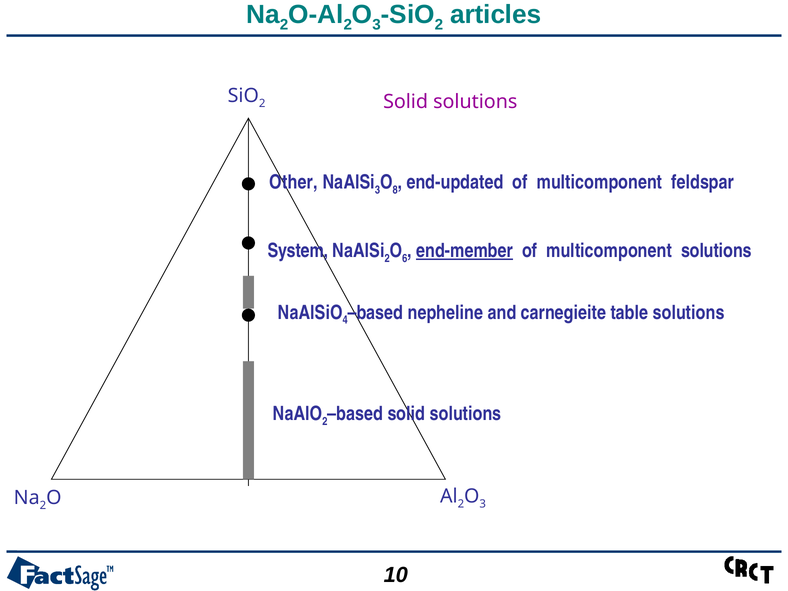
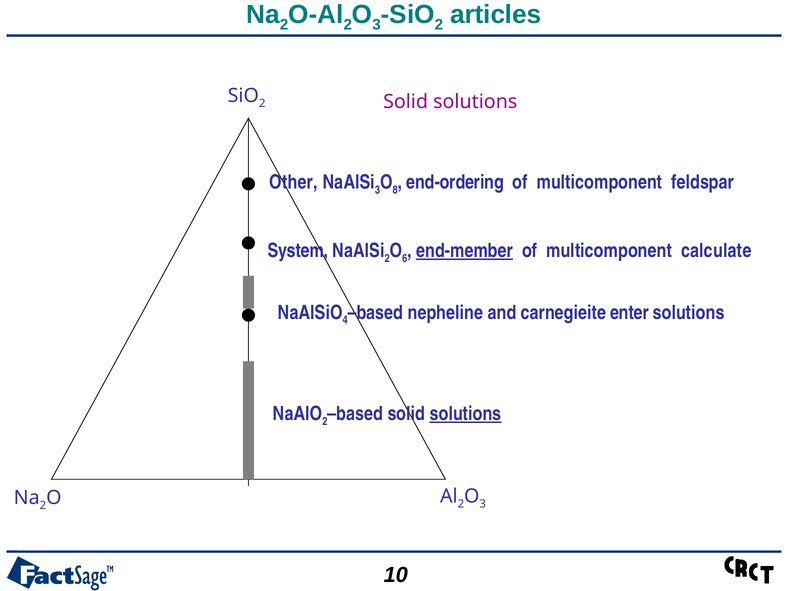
end-updated: end-updated -> end-ordering
multicomponent solutions: solutions -> calculate
table: table -> enter
solutions at (466, 414) underline: none -> present
